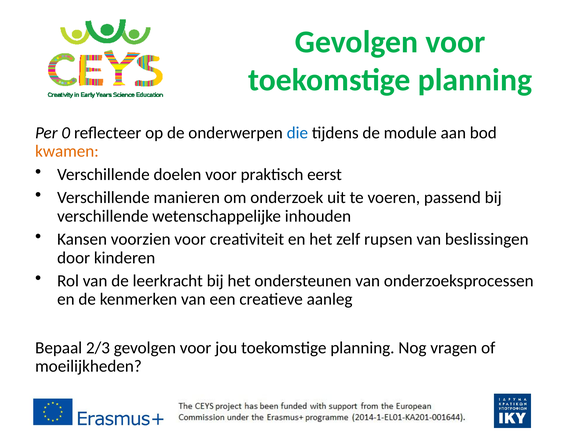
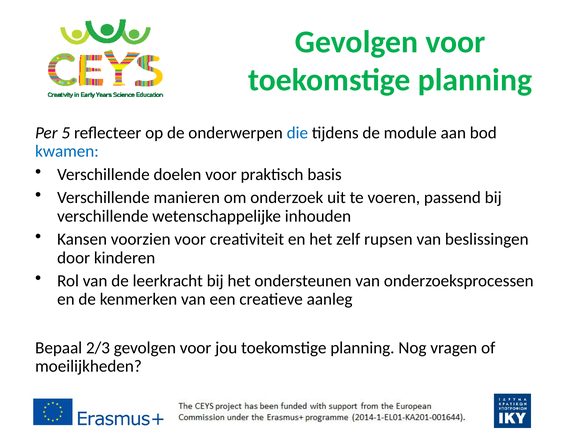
0: 0 -> 5
kwamen colour: orange -> blue
eerst: eerst -> basis
